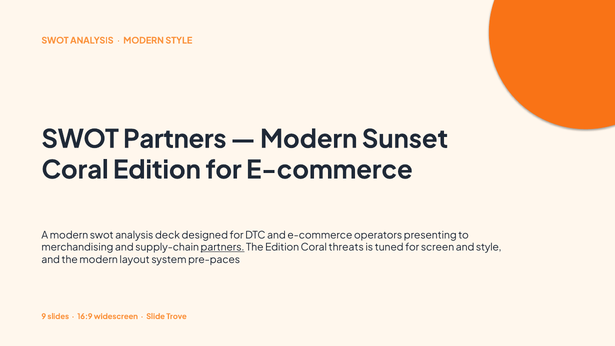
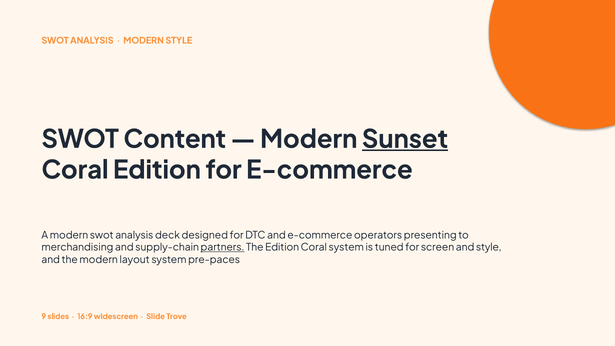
SWOT Partners: Partners -> Content
Sunset underline: none -> present
Coral threats: threats -> system
